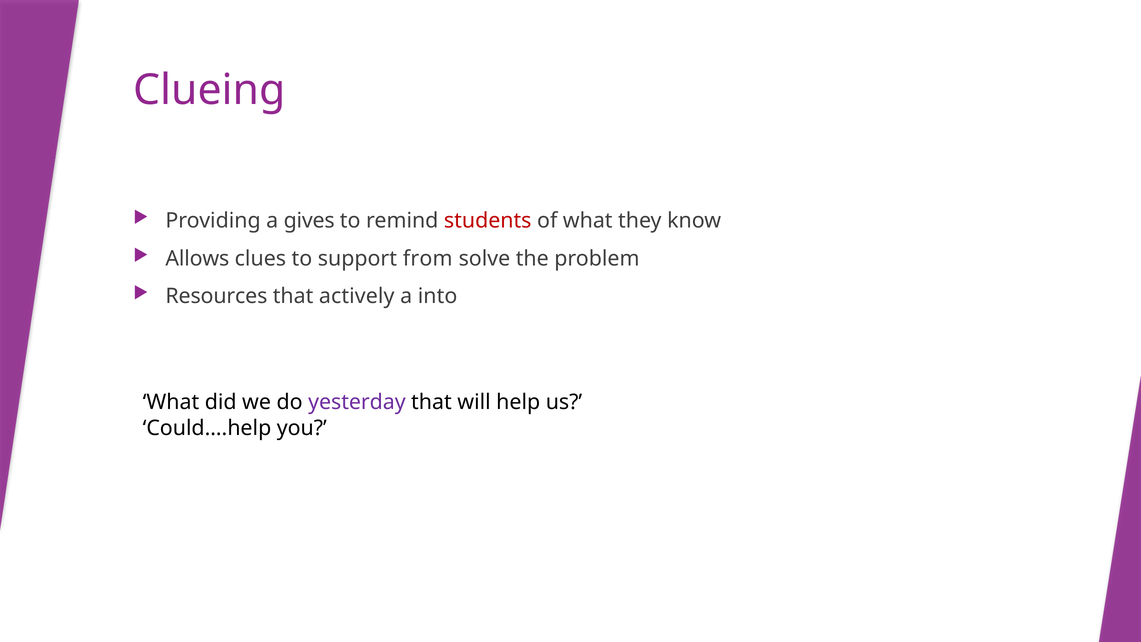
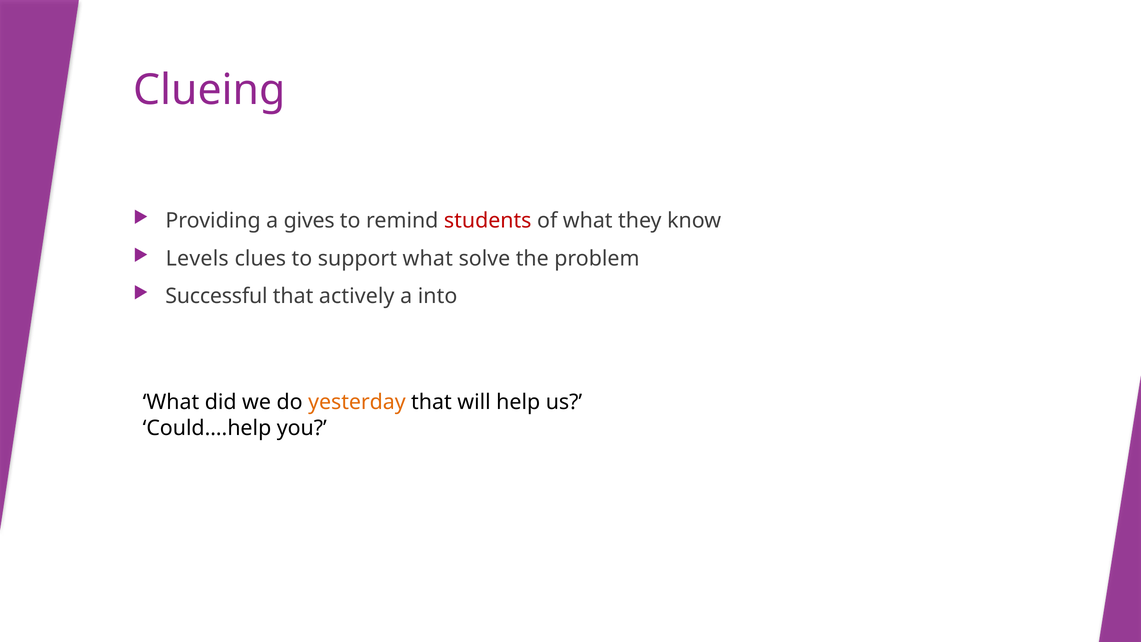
Allows: Allows -> Levels
support from: from -> what
Resources: Resources -> Successful
yesterday colour: purple -> orange
